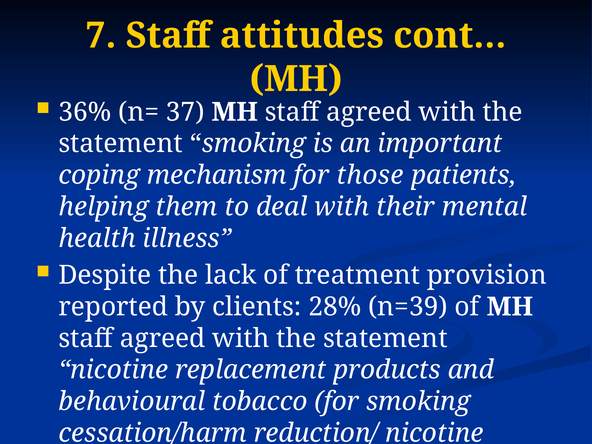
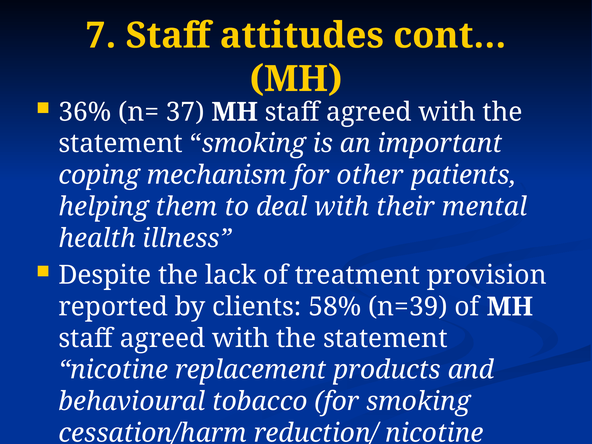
those: those -> other
28%: 28% -> 58%
